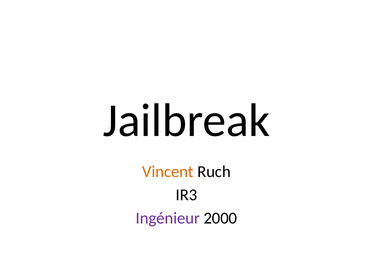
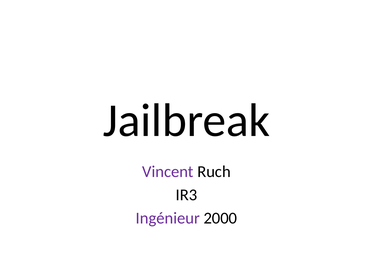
Vincent colour: orange -> purple
